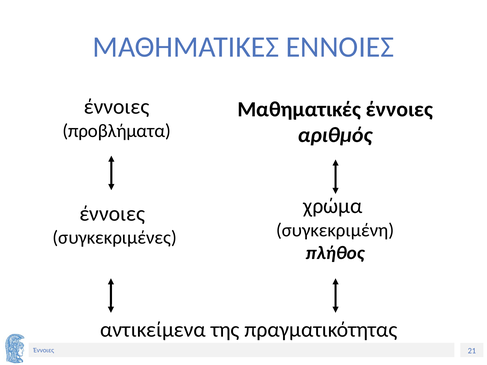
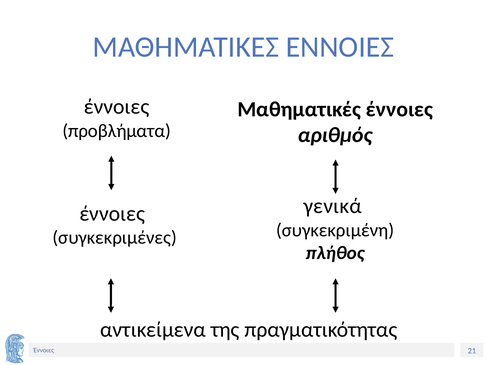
χρώμα: χρώμα -> γενικά
